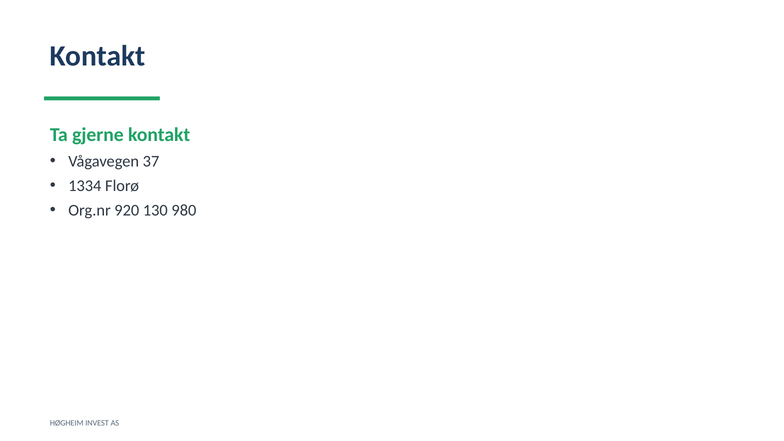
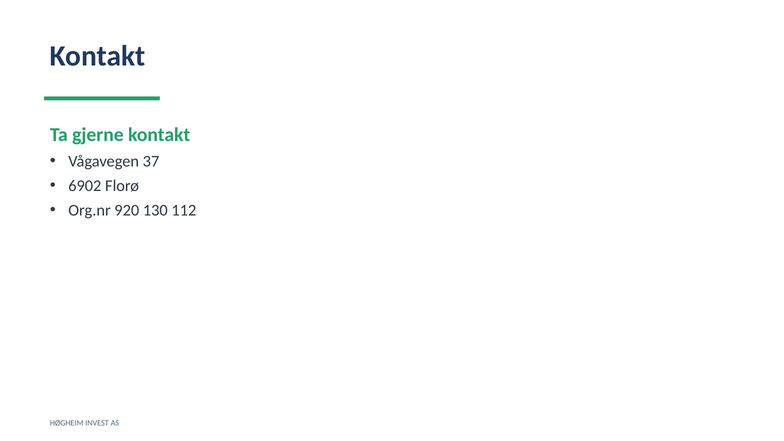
1334: 1334 -> 6902
980: 980 -> 112
